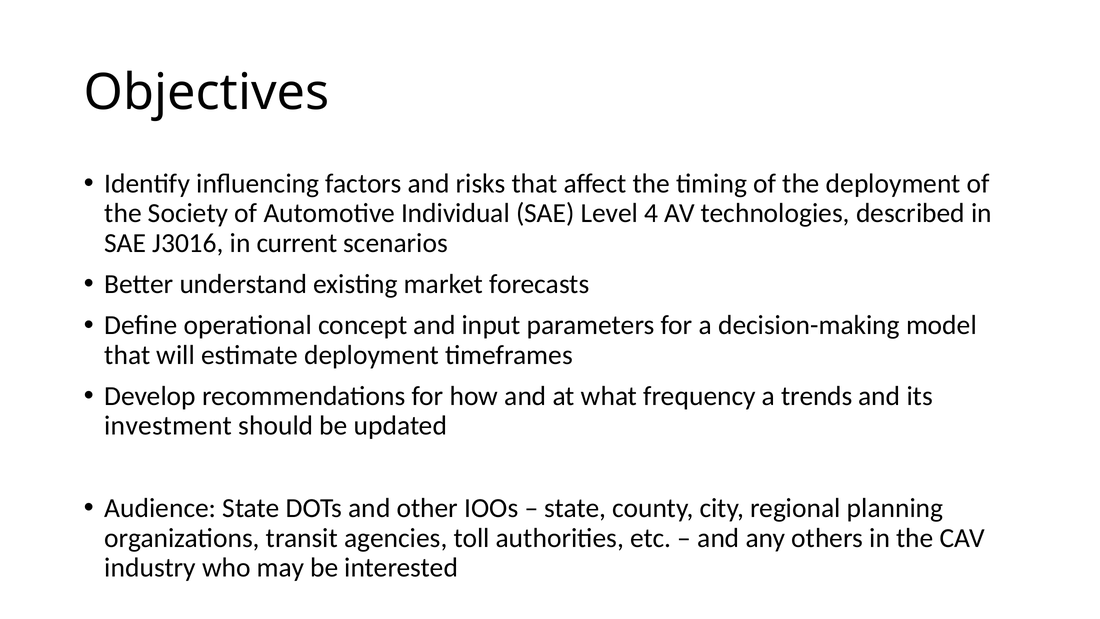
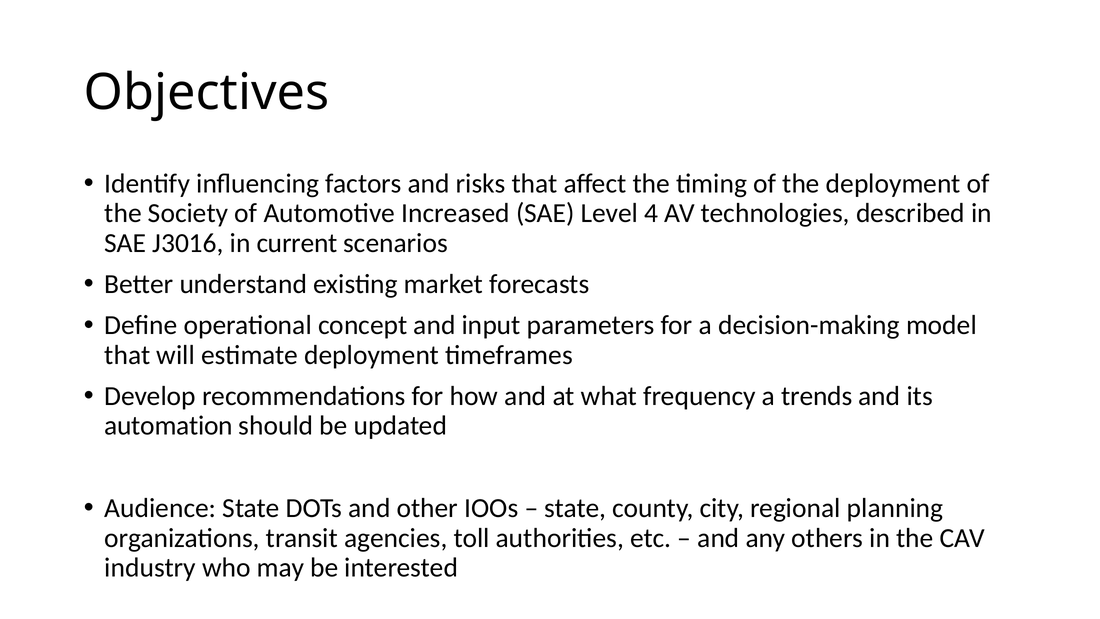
Individual: Individual -> Increased
investment: investment -> automation
